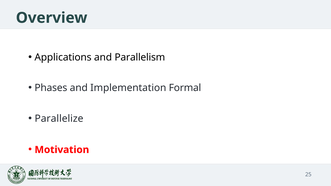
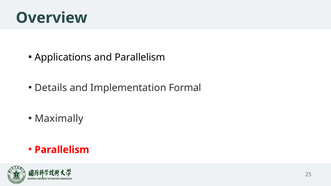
Phases: Phases -> Details
Parallelize: Parallelize -> Maximally
Motivation at (62, 150): Motivation -> Parallelism
